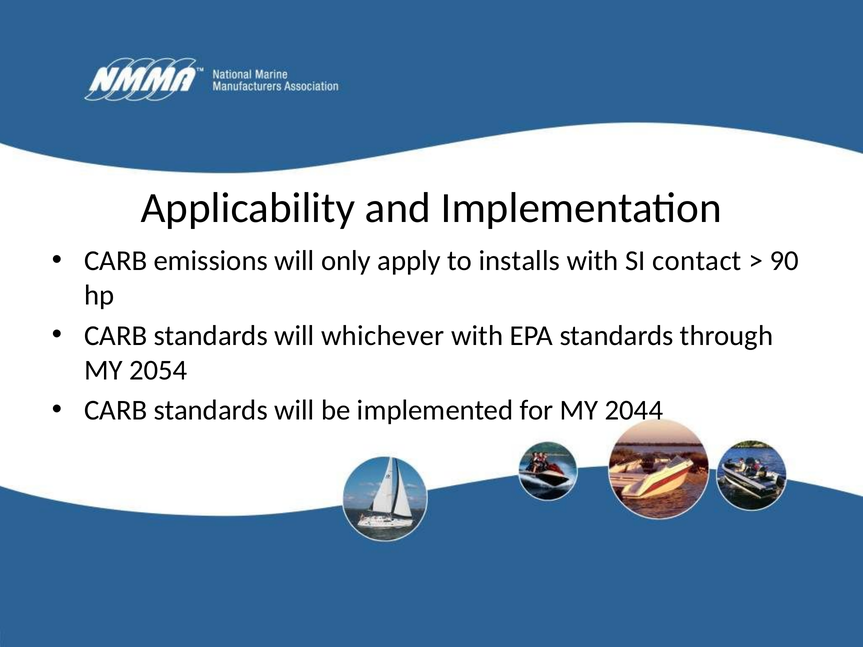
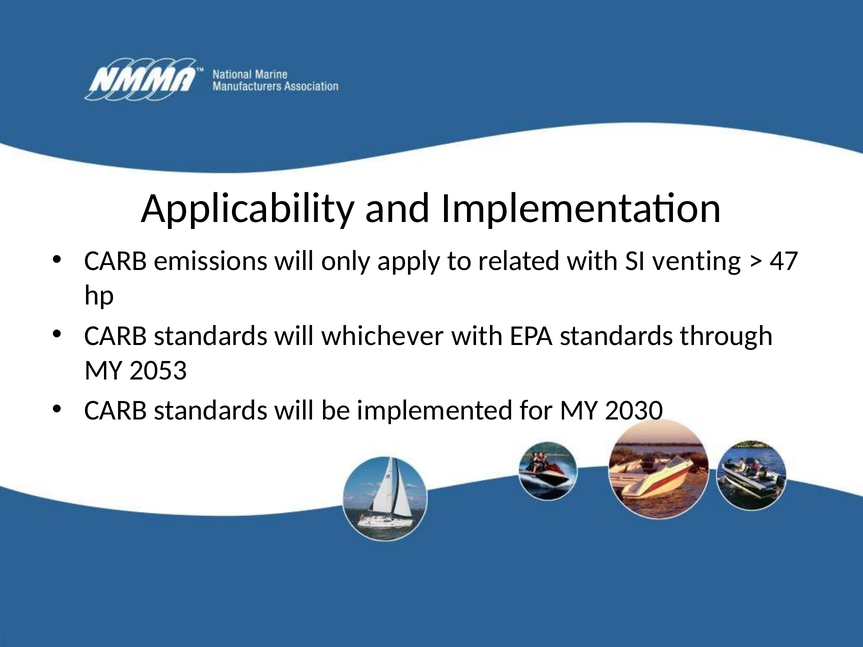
installs: installs -> related
contact: contact -> venting
90: 90 -> 47
2054: 2054 -> 2053
2044: 2044 -> 2030
